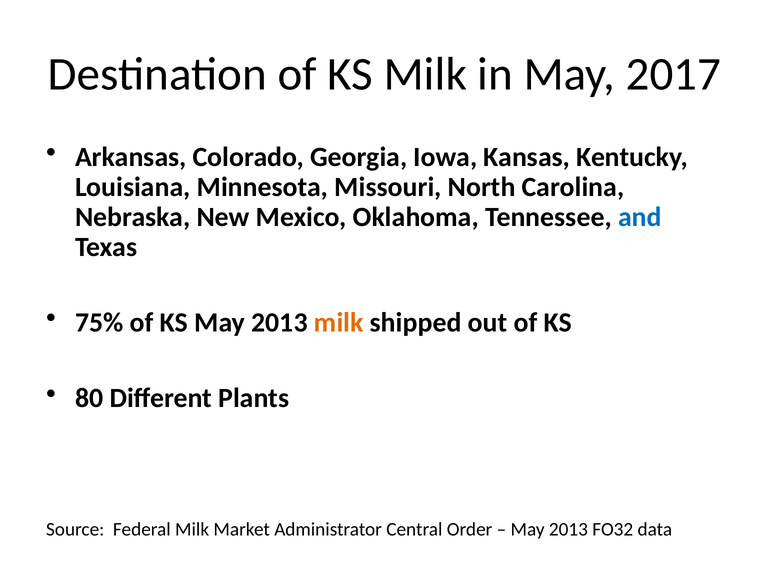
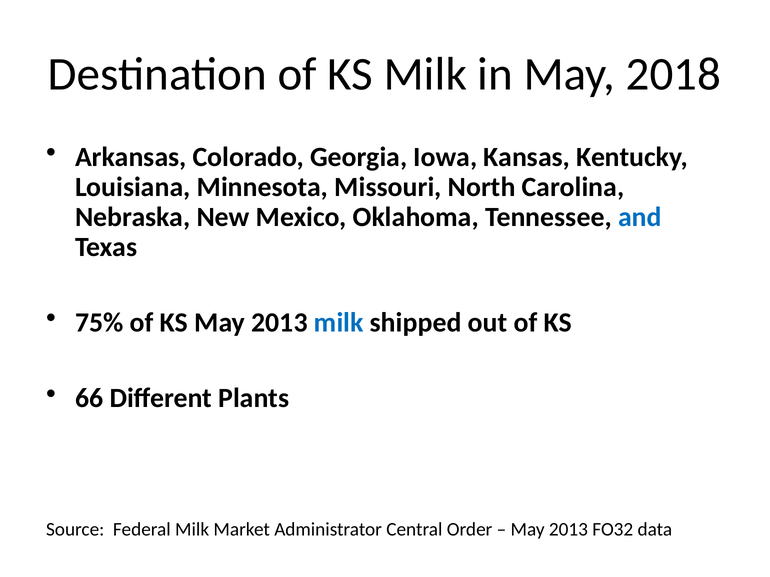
2017: 2017 -> 2018
milk at (339, 323) colour: orange -> blue
80: 80 -> 66
